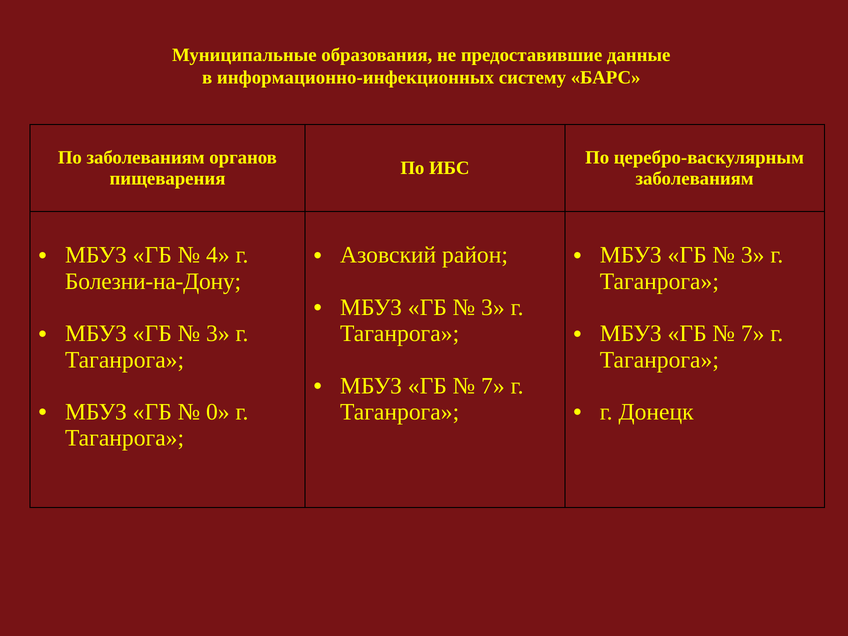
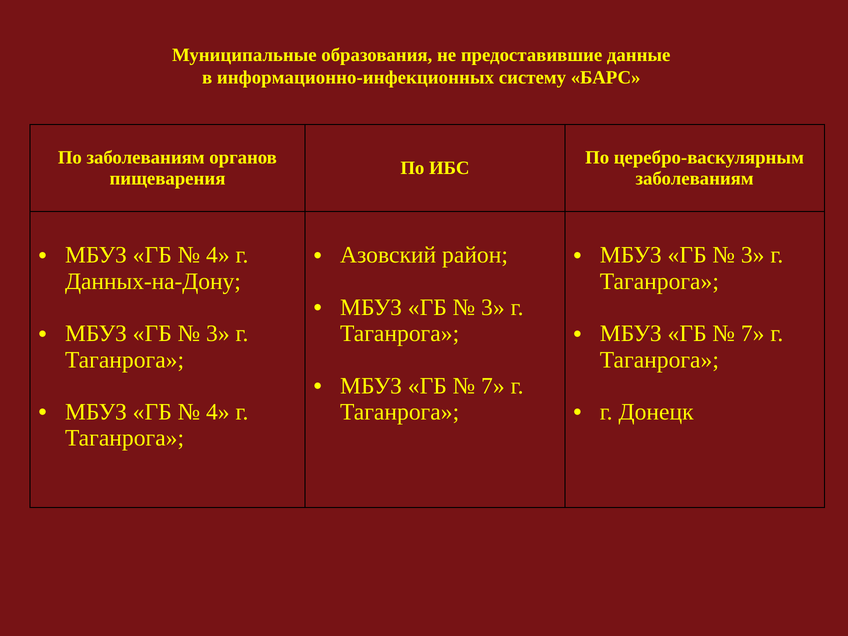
Болезни-на-Дону: Болезни-на-Дону -> Данных-на-Дону
0 at (218, 412): 0 -> 4
